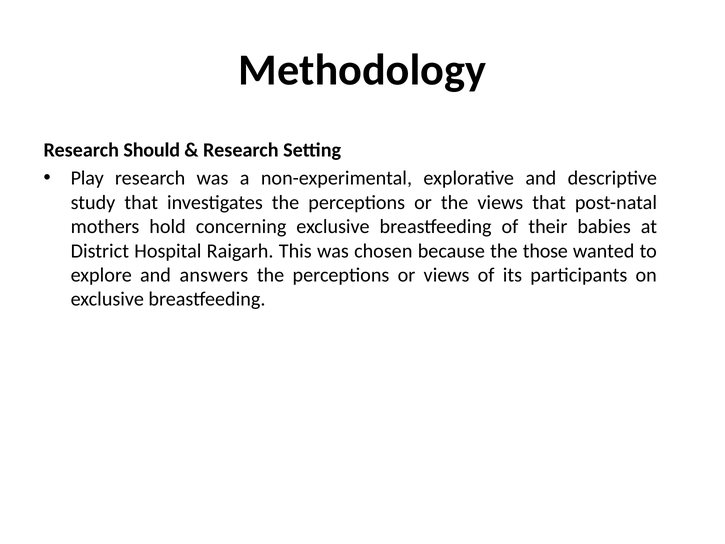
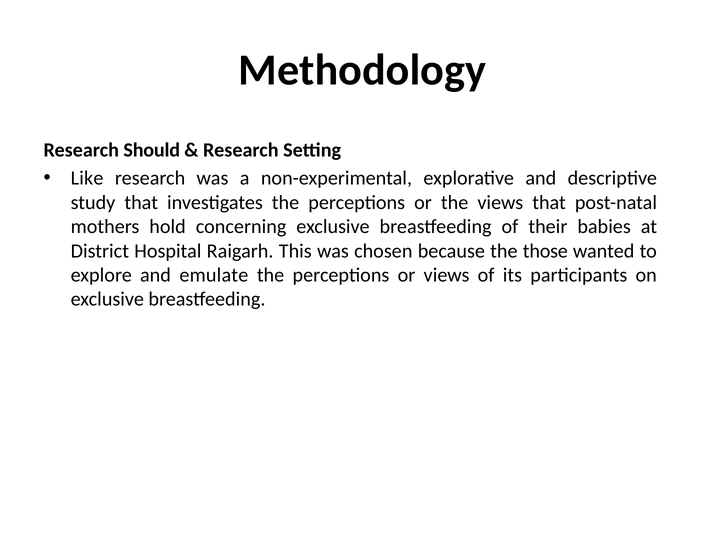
Play: Play -> Like
answers: answers -> emulate
